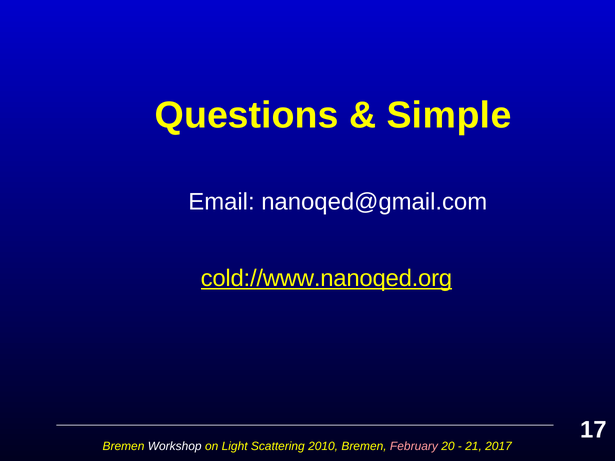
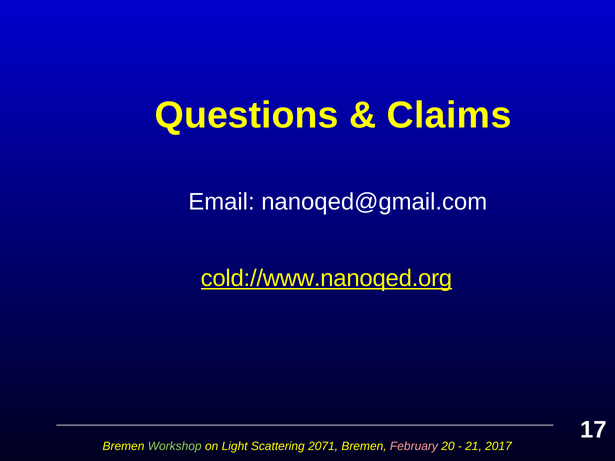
Simple: Simple -> Claims
Workshop colour: white -> light green
2010: 2010 -> 2071
